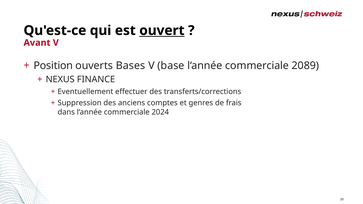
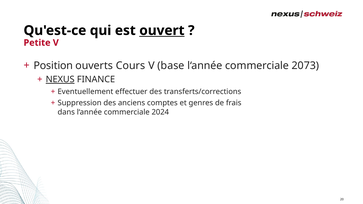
Avant: Avant -> Petite
Bases: Bases -> Cours
2089: 2089 -> 2073
NEXUS underline: none -> present
